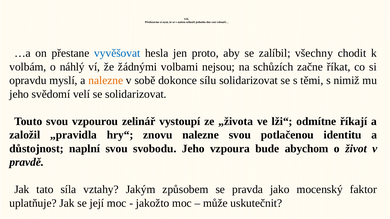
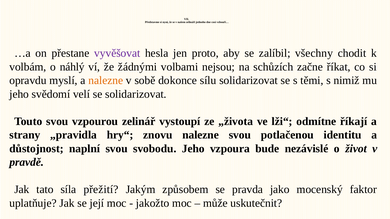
vyvěšovat colour: blue -> purple
založil: založil -> strany
abychom: abychom -> nezávislé
vztahy: vztahy -> přežití
